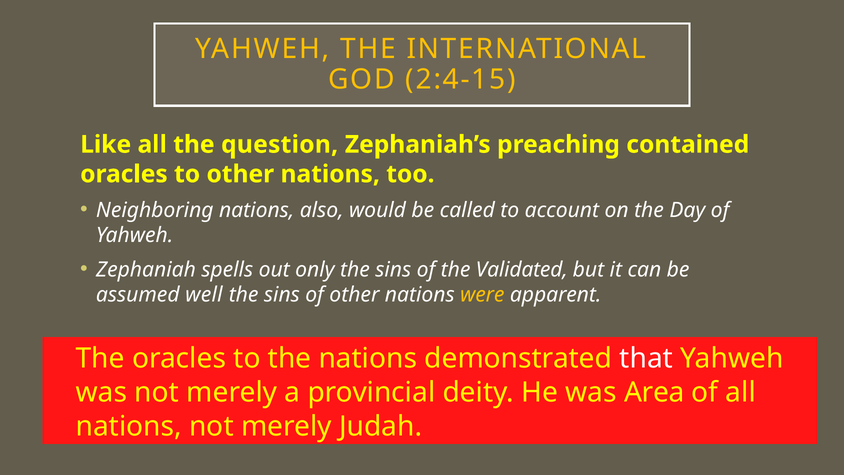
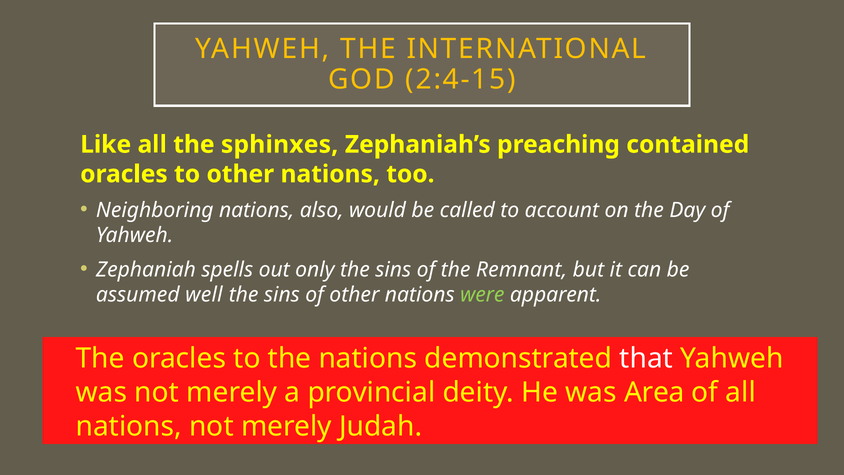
question: question -> sphinxes
Validated: Validated -> Remnant
were colour: yellow -> light green
